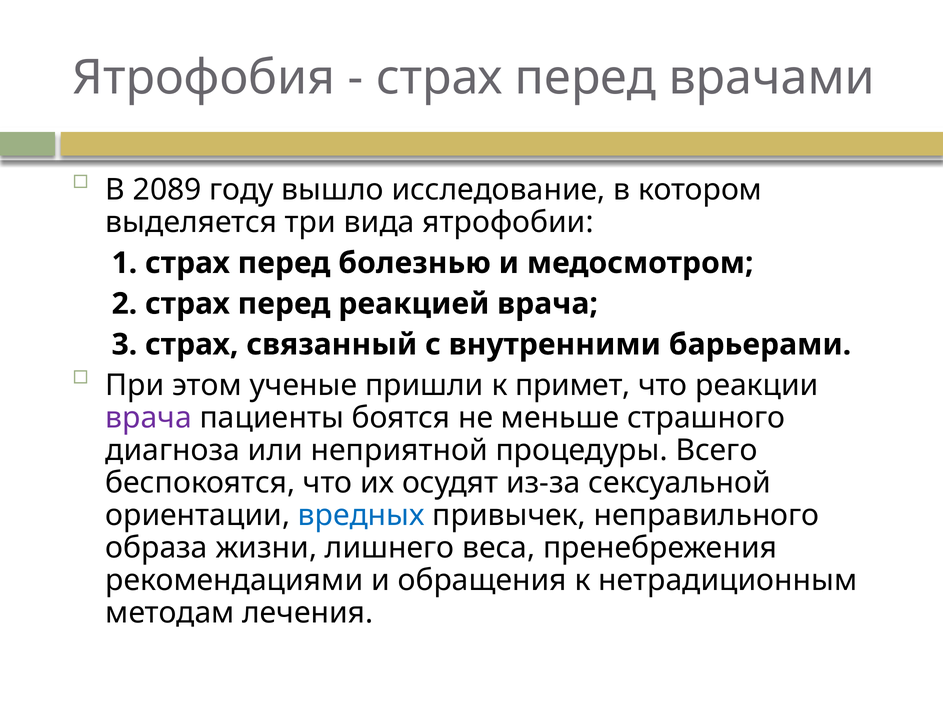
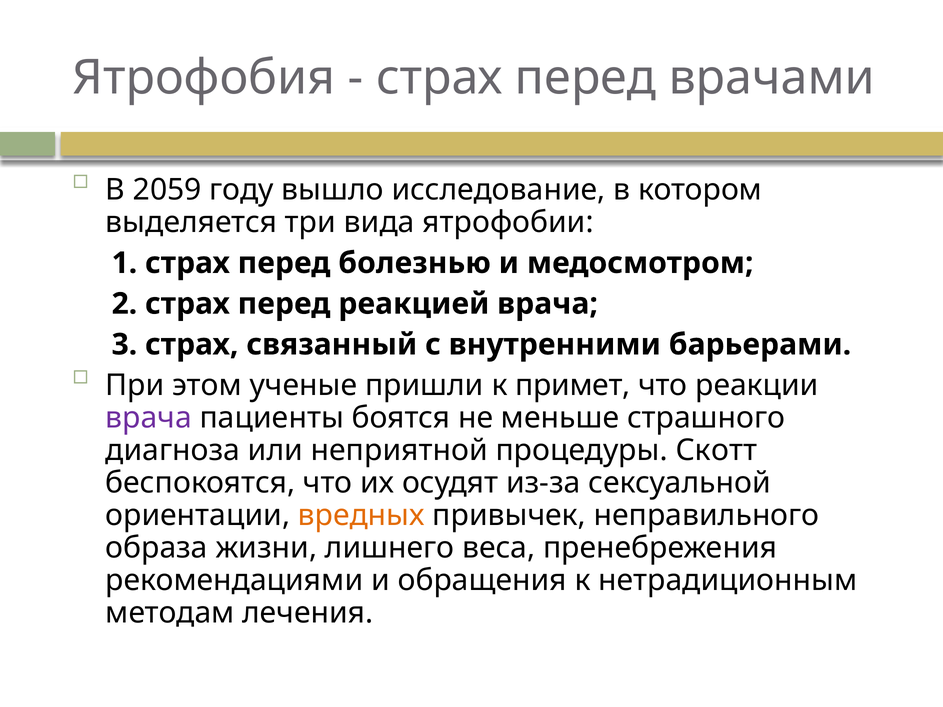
2089: 2089 -> 2059
Всего: Всего -> Скотт
вредных colour: blue -> orange
